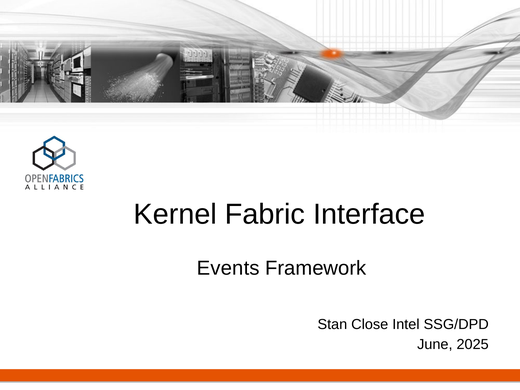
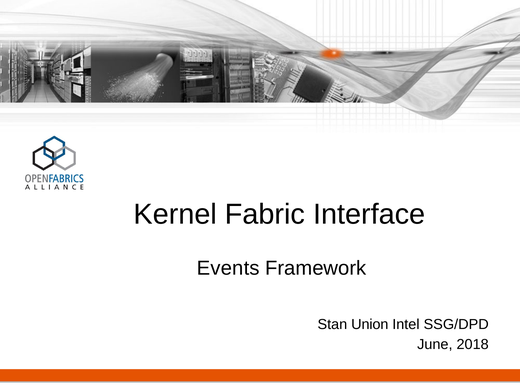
Close: Close -> Union
2025: 2025 -> 2018
